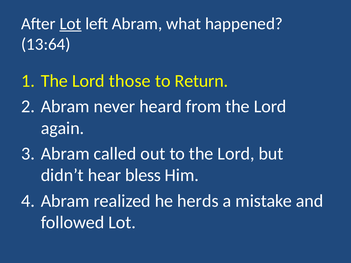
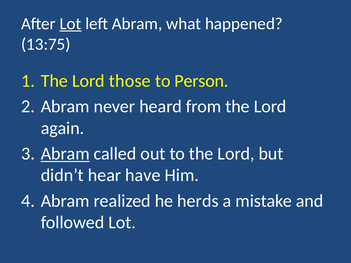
13:64: 13:64 -> 13:75
Return: Return -> Person
Abram at (65, 154) underline: none -> present
bless: bless -> have
